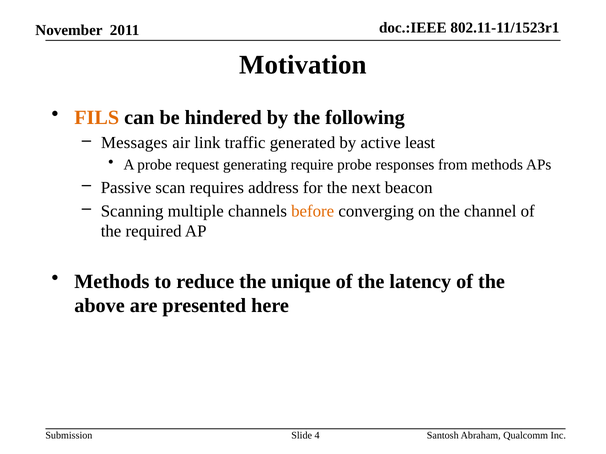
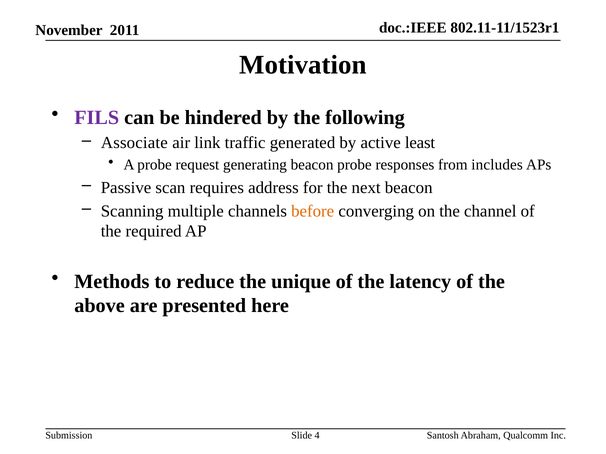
FILS colour: orange -> purple
Messages: Messages -> Associate
generating require: require -> beacon
from methods: methods -> includes
